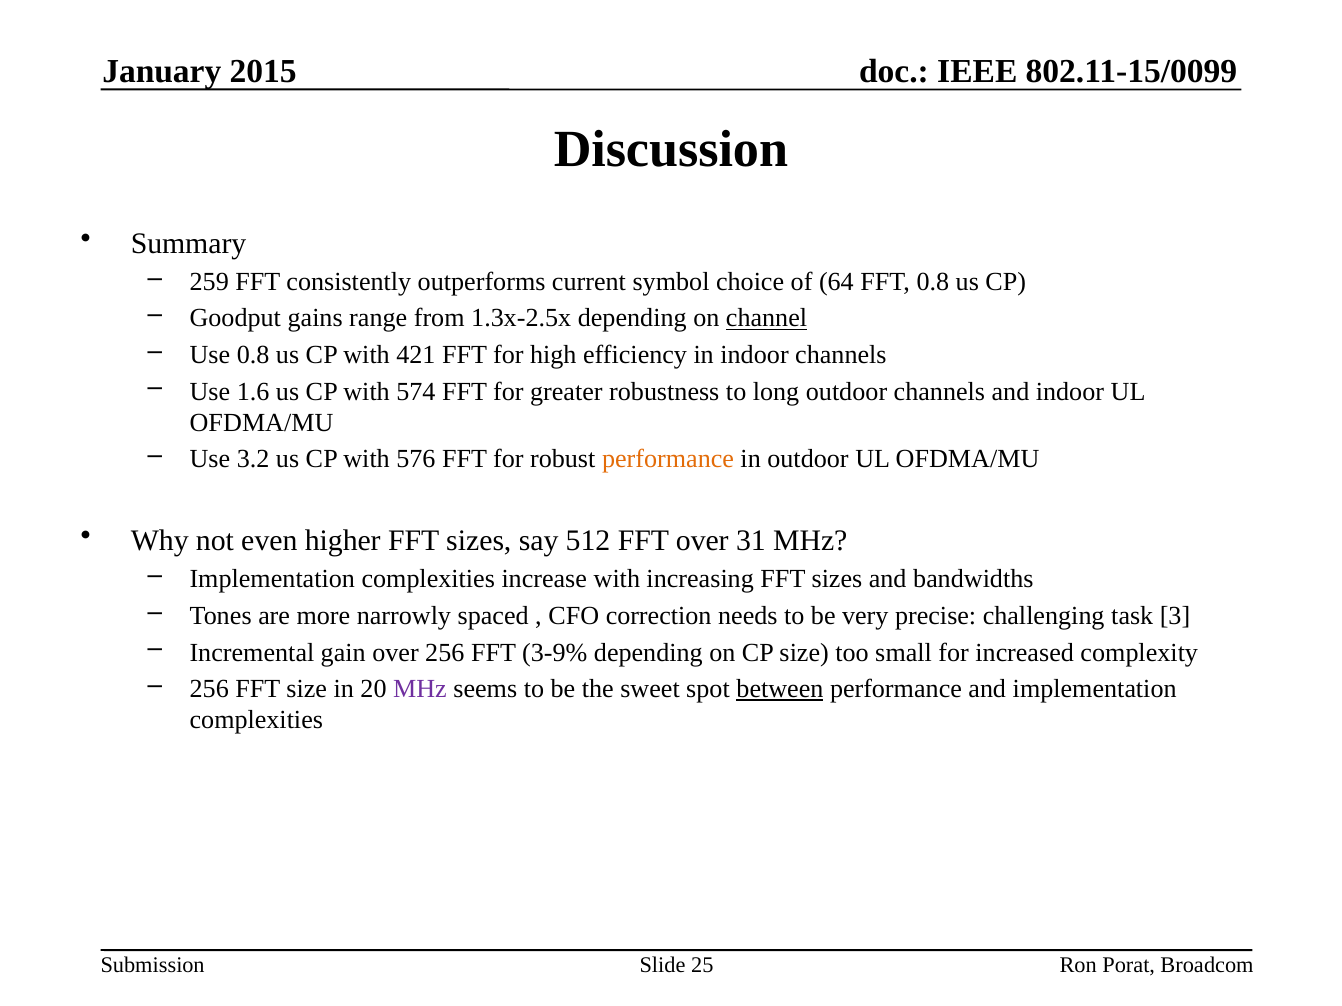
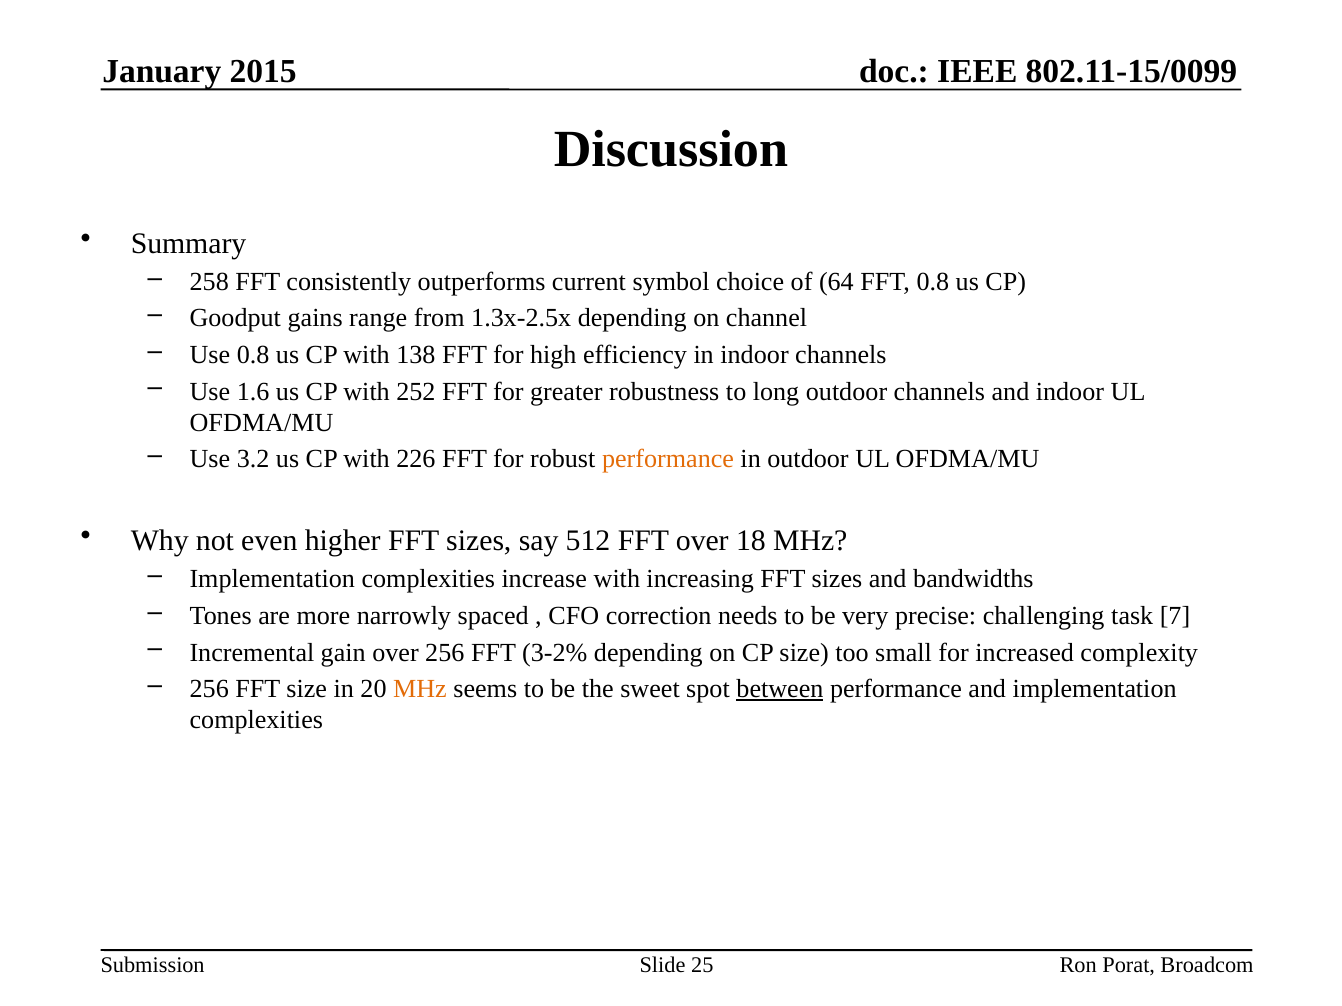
259: 259 -> 258
channel underline: present -> none
421: 421 -> 138
574: 574 -> 252
576: 576 -> 226
31: 31 -> 18
3: 3 -> 7
3-9%: 3-9% -> 3-2%
MHz at (420, 689) colour: purple -> orange
